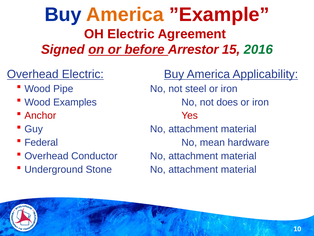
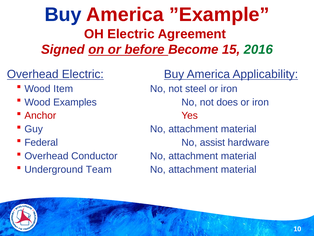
America at (125, 15) colour: orange -> red
Arrestor: Arrestor -> Become
Pipe: Pipe -> Item
mean: mean -> assist
Stone: Stone -> Team
